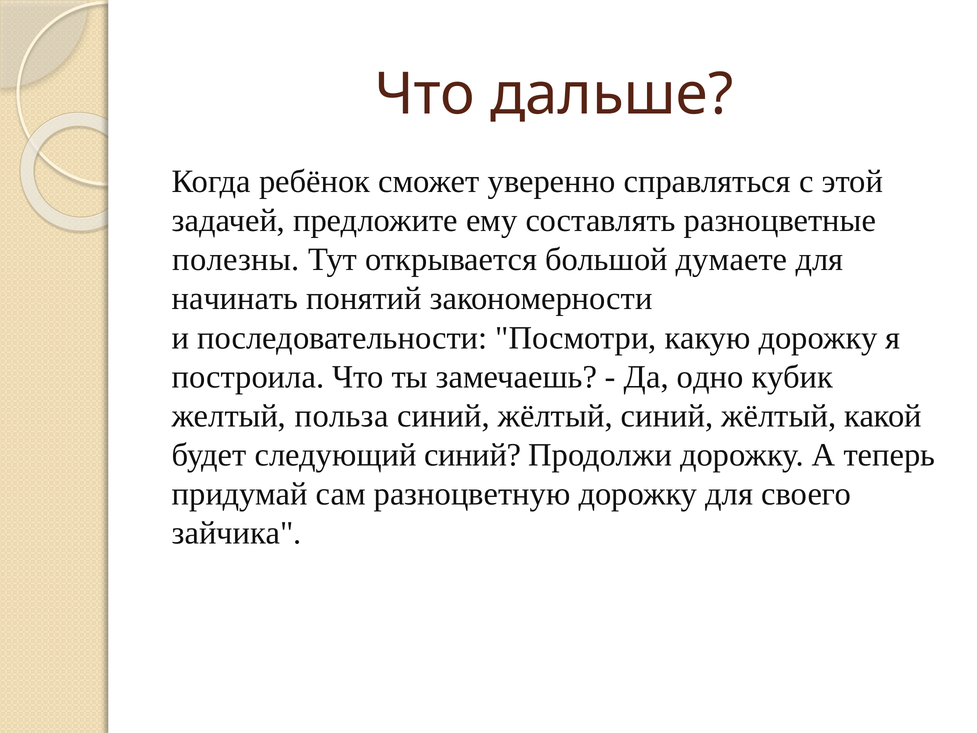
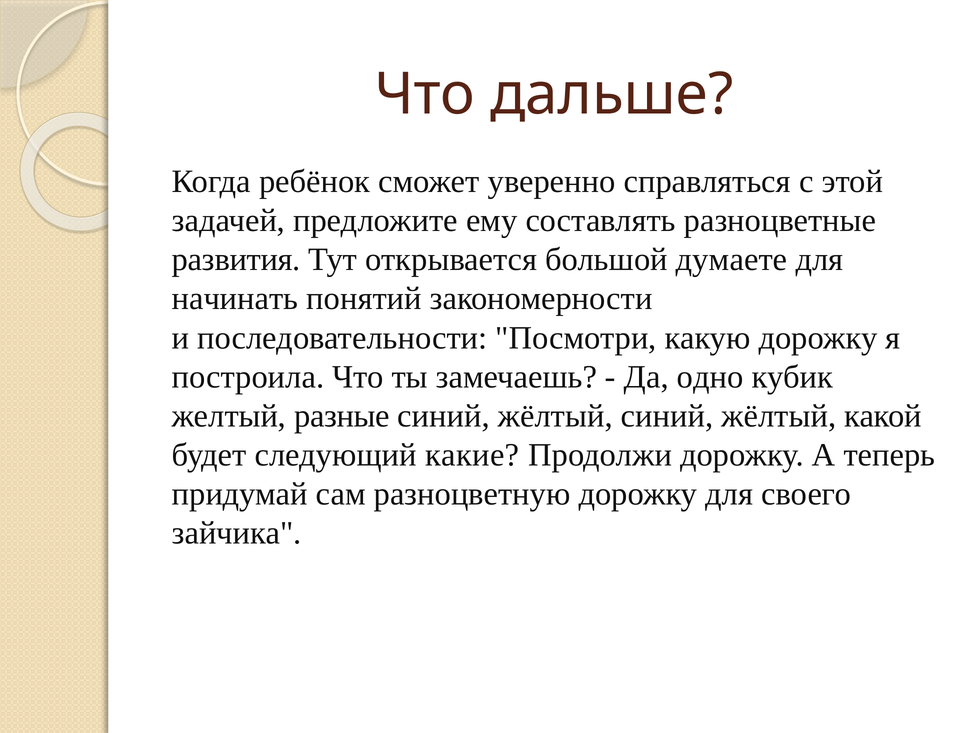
полезны: полезны -> развития
польза: польза -> разные
следующий синий: синий -> какие
